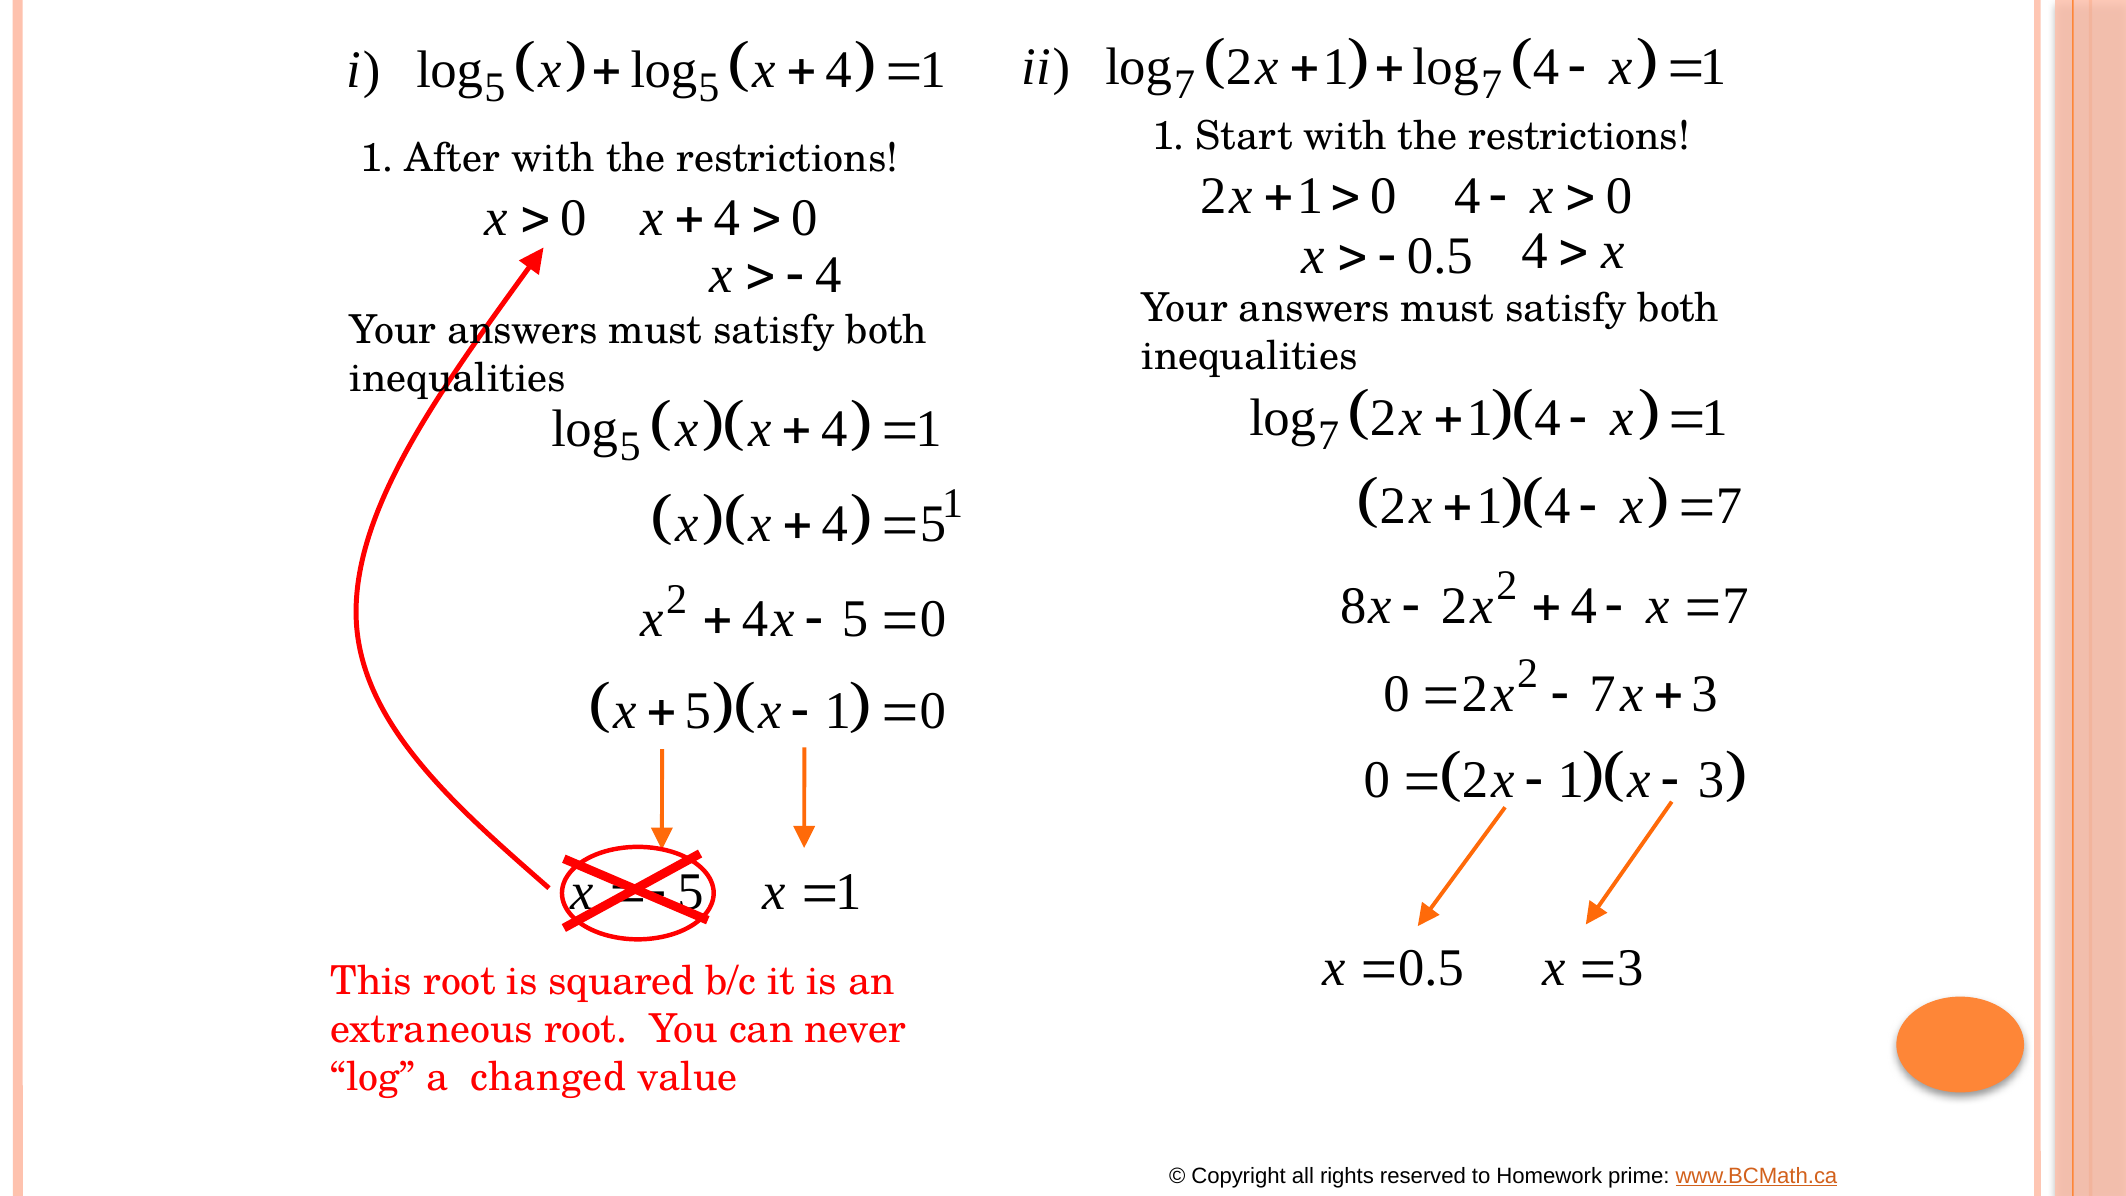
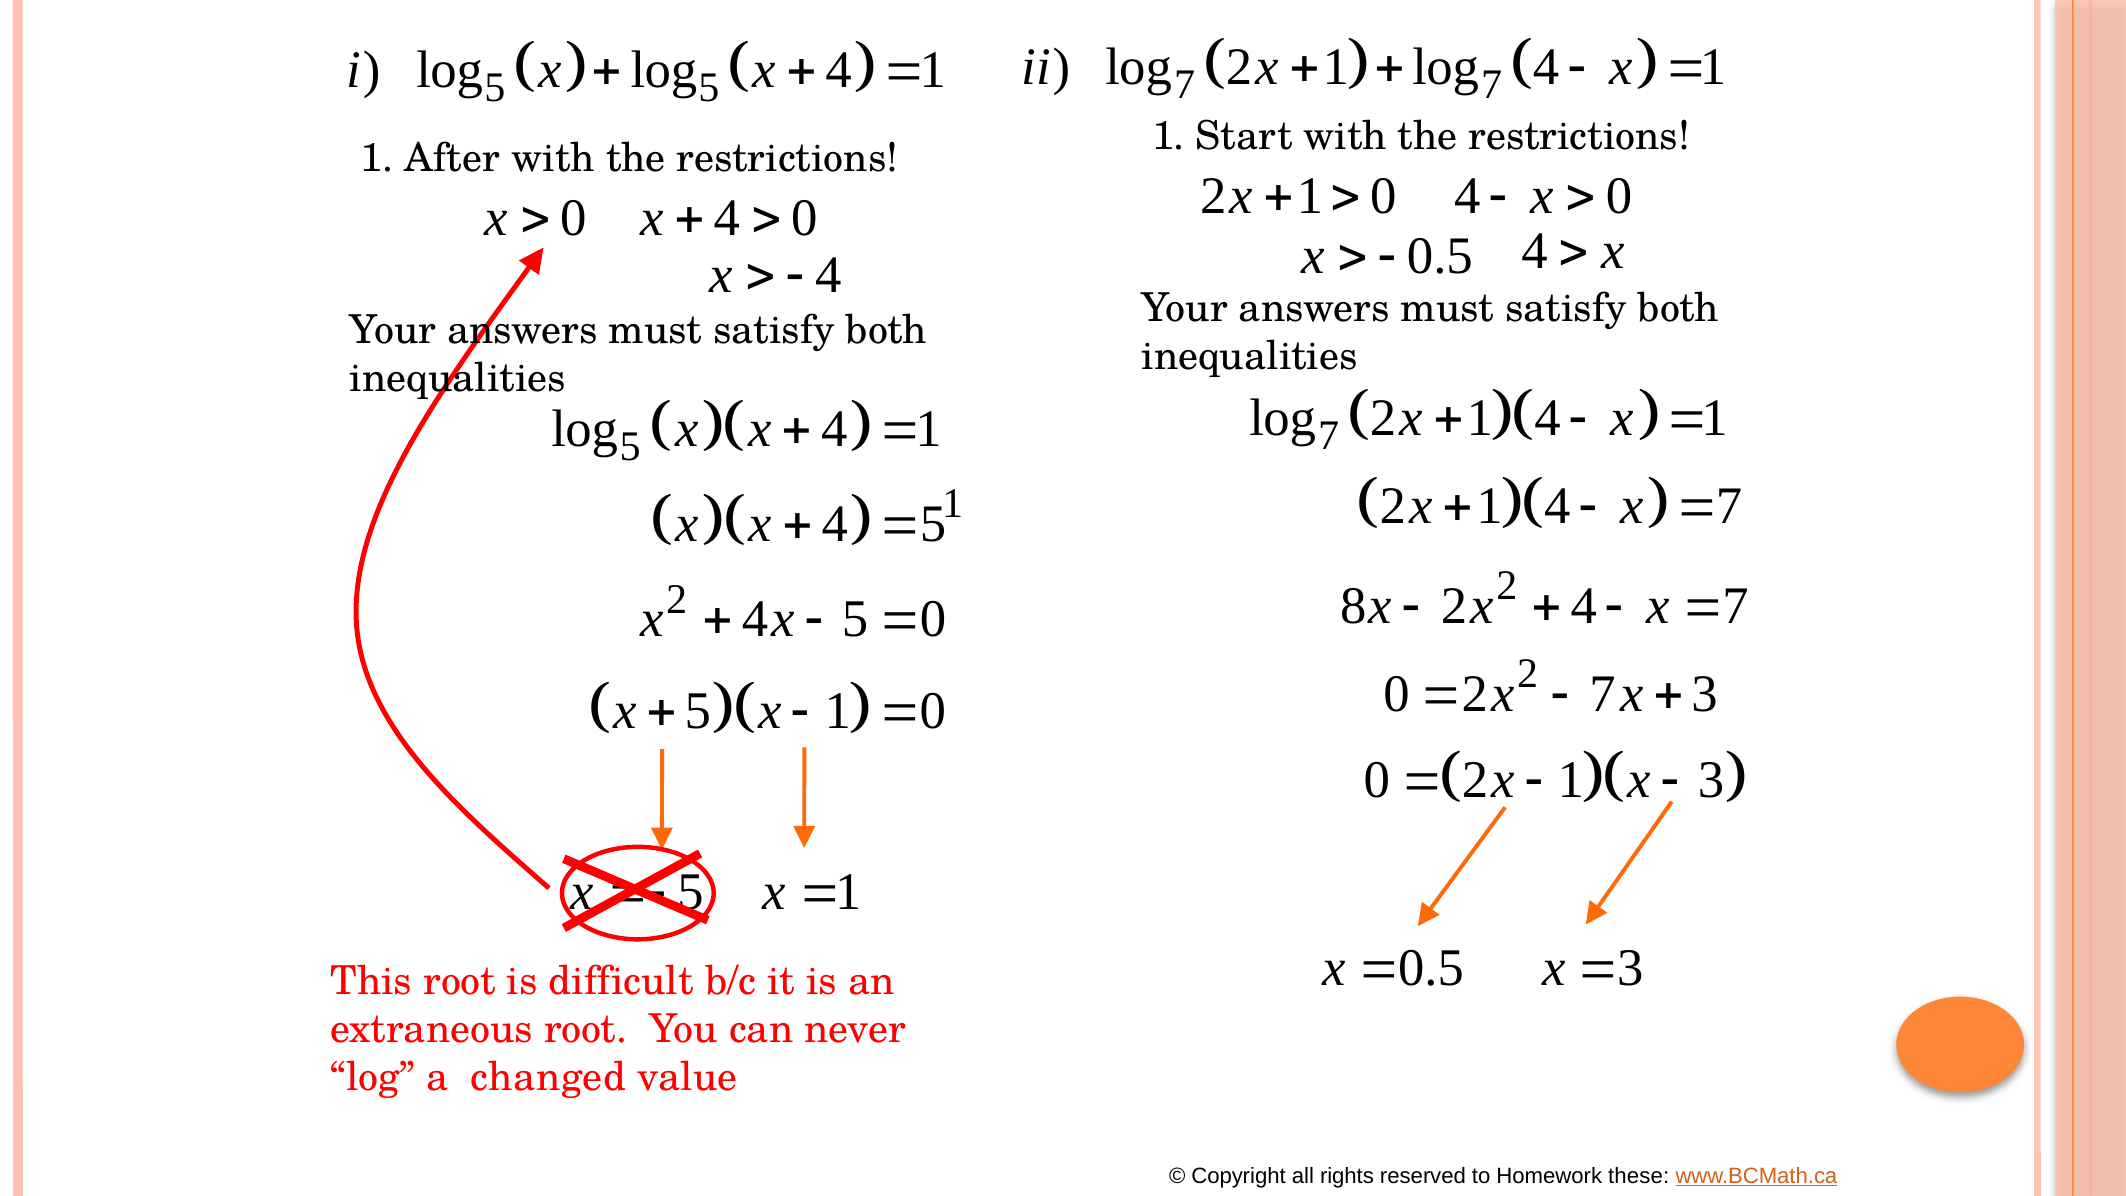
squared: squared -> difficult
prime: prime -> these
